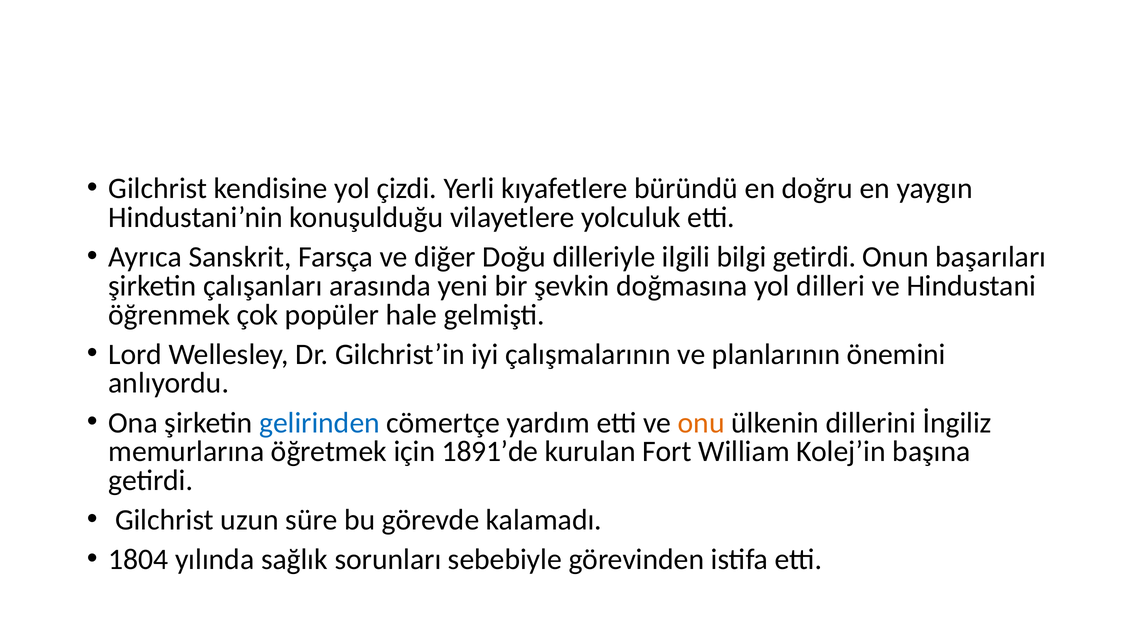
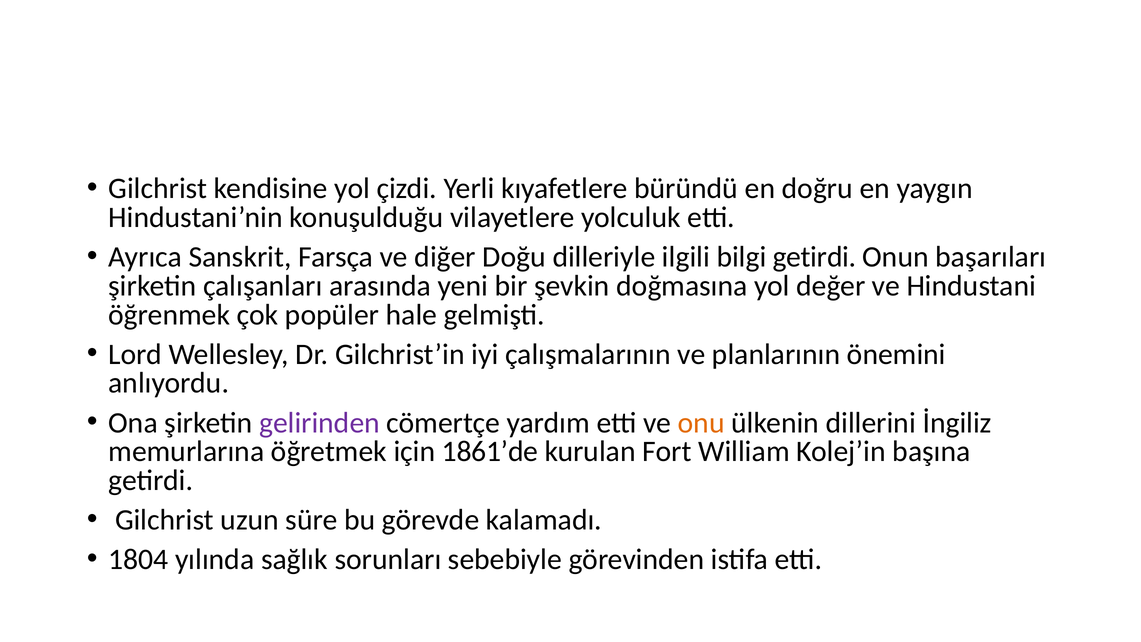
dilleri: dilleri -> değer
gelirinden colour: blue -> purple
1891’de: 1891’de -> 1861’de
